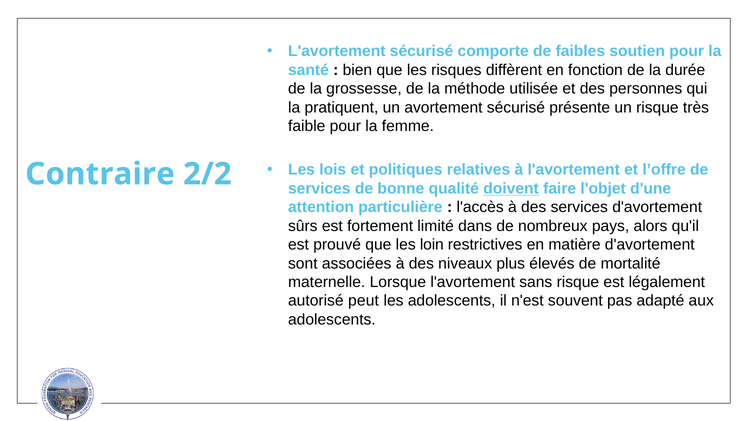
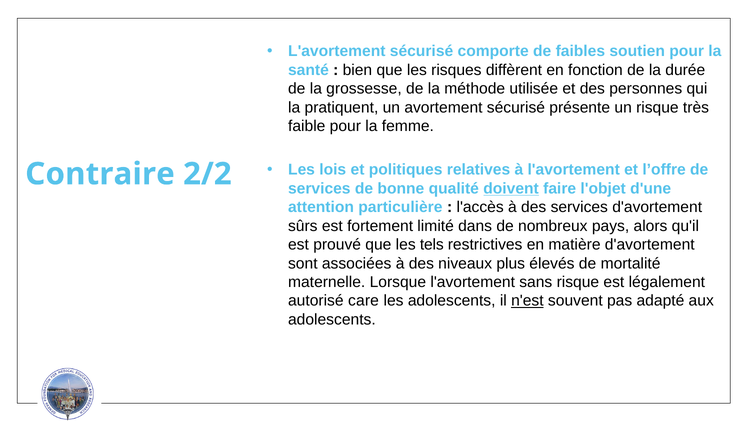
loin: loin -> tels
peut: peut -> care
n'est underline: none -> present
